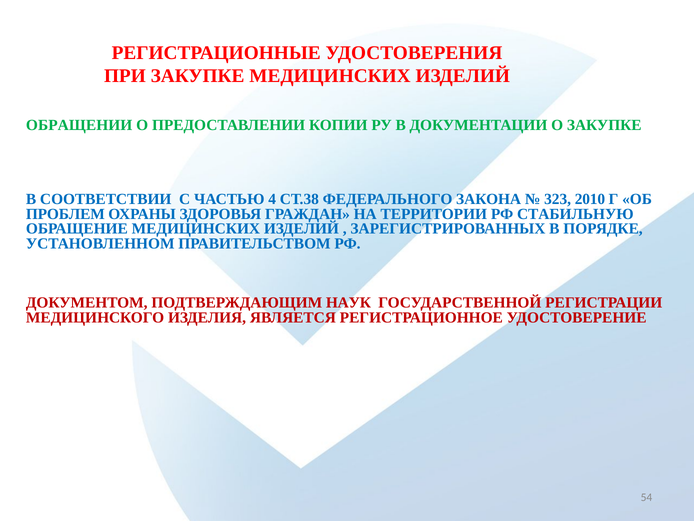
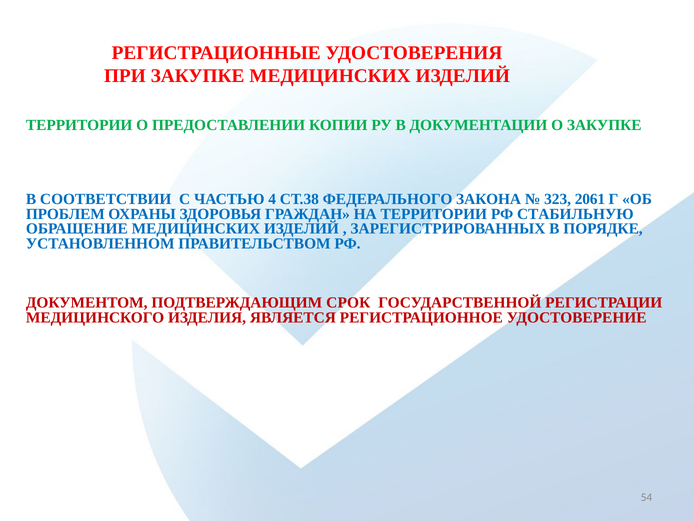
ОБРАЩЕНИИ at (79, 125): ОБРАЩЕНИИ -> ТЕРРИТОРИИ
2010: 2010 -> 2061
НАУК: НАУК -> СРОК
